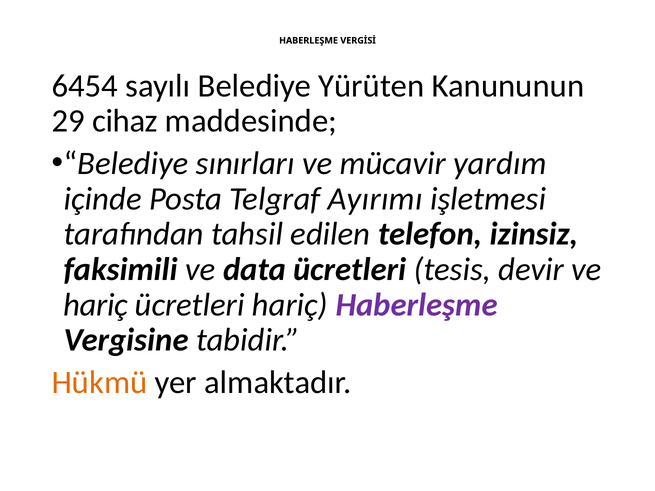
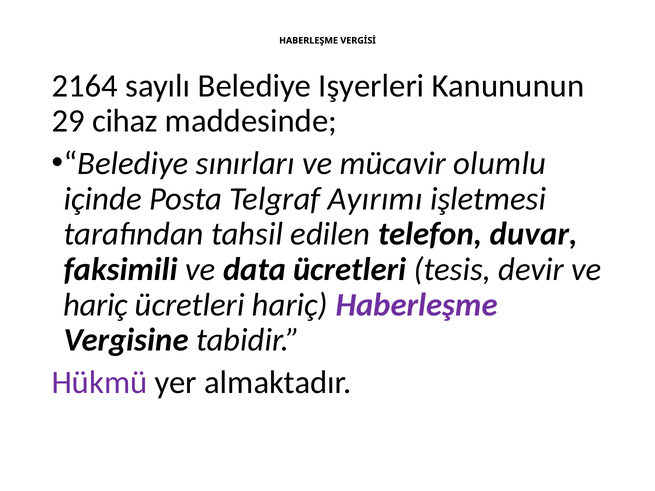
6454: 6454 -> 2164
Yürüten: Yürüten -> Işyerleri
yardım: yardım -> olumlu
izinsiz: izinsiz -> duvar
Hükmü colour: orange -> purple
